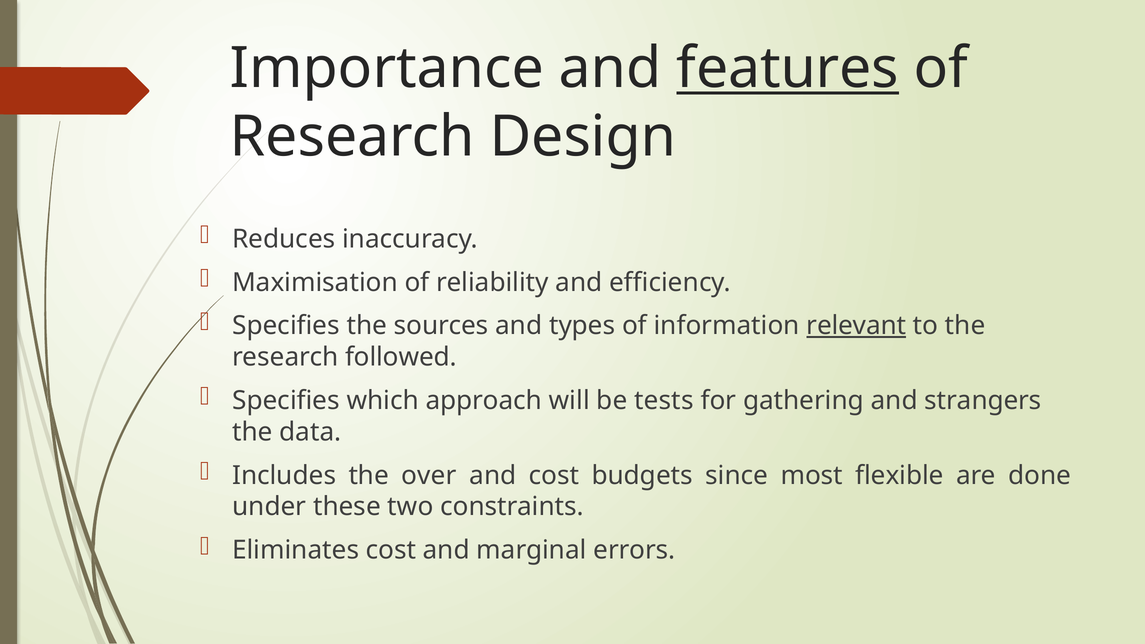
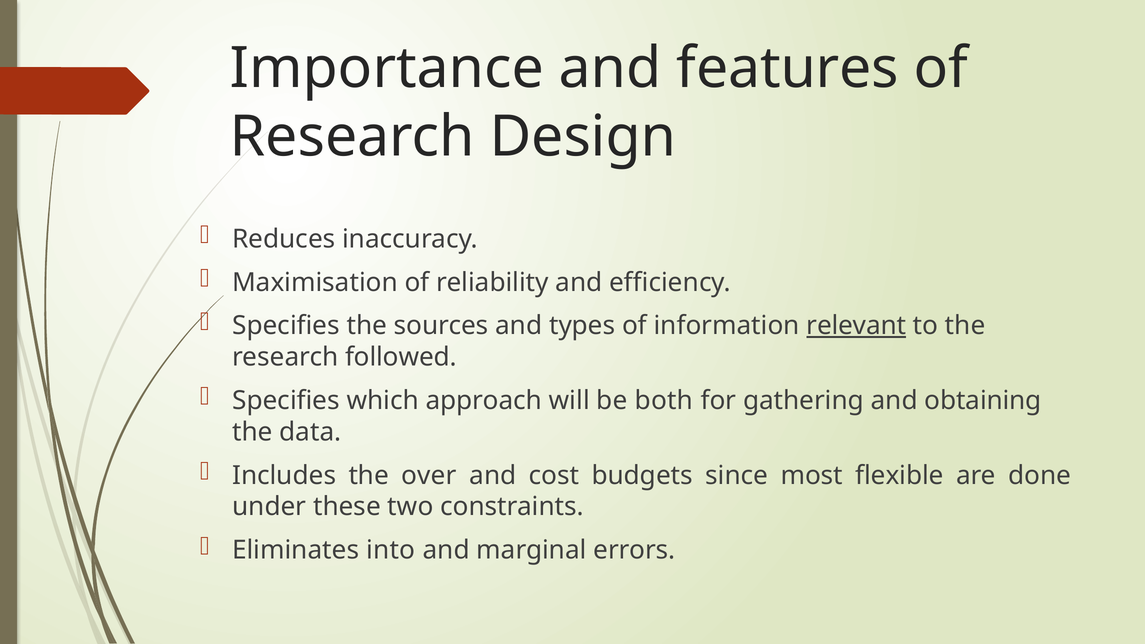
features underline: present -> none
tests: tests -> both
strangers: strangers -> obtaining
Eliminates cost: cost -> into
